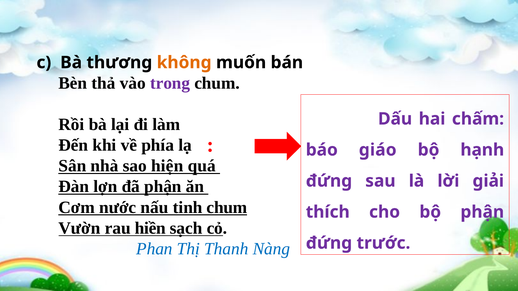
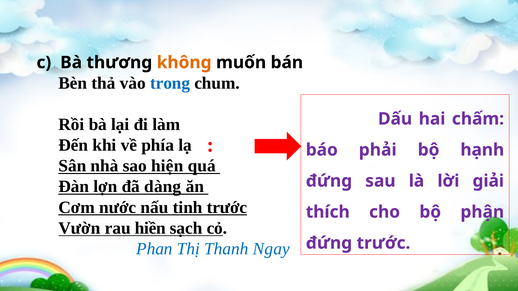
trong colour: purple -> blue
giáo: giáo -> phải
đã phận: phận -> dàng
tinh chum: chum -> trước
Nàng: Nàng -> Ngay
